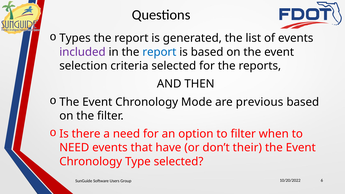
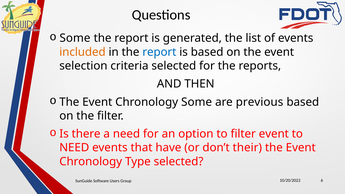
Types at (75, 38): Types -> Some
included colour: purple -> orange
Chronology Mode: Mode -> Some
filter when: when -> event
